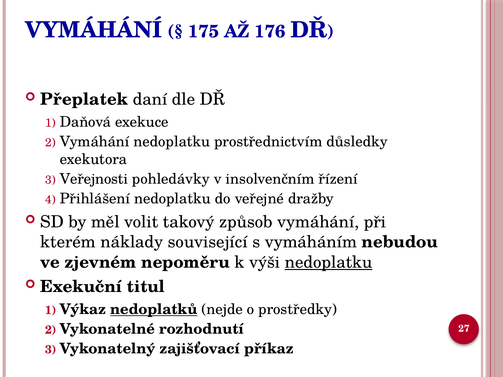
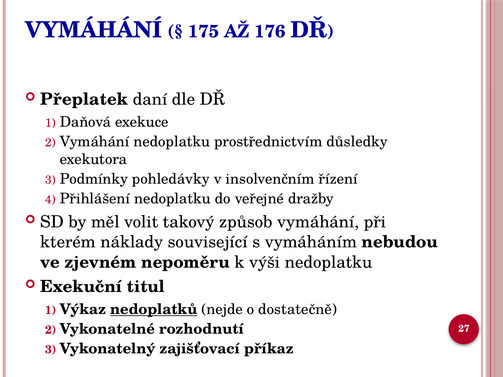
Veřejnosti: Veřejnosti -> Podmínky
nedoplatku at (329, 262) underline: present -> none
prostředky: prostředky -> dostatečně
